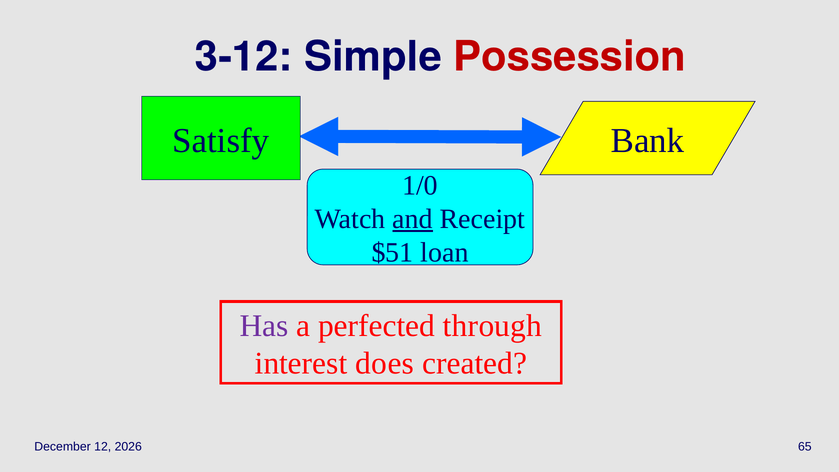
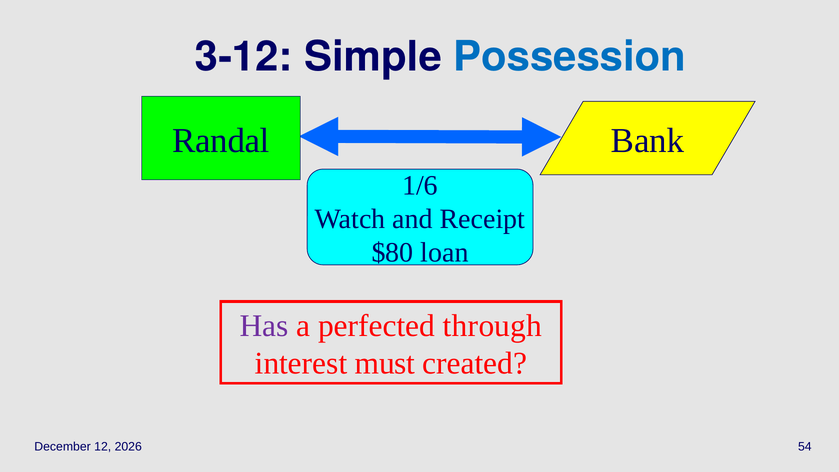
Possession colour: red -> blue
Satisfy: Satisfy -> Randal
1/0: 1/0 -> 1/6
and underline: present -> none
$51: $51 -> $80
does: does -> must
65: 65 -> 54
